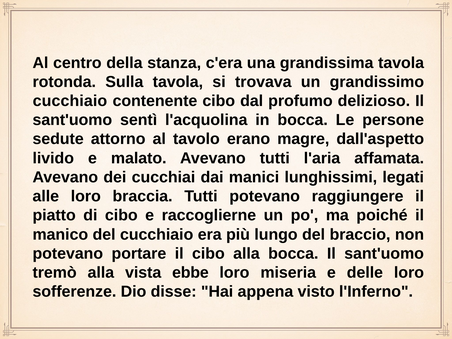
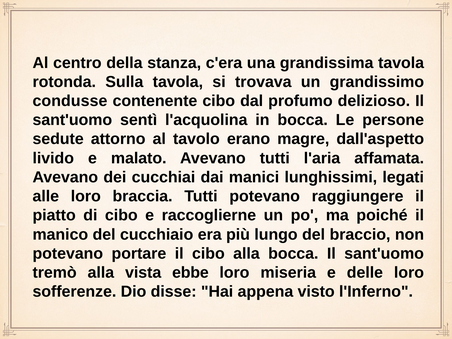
cucchiaio at (70, 101): cucchiaio -> condusse
